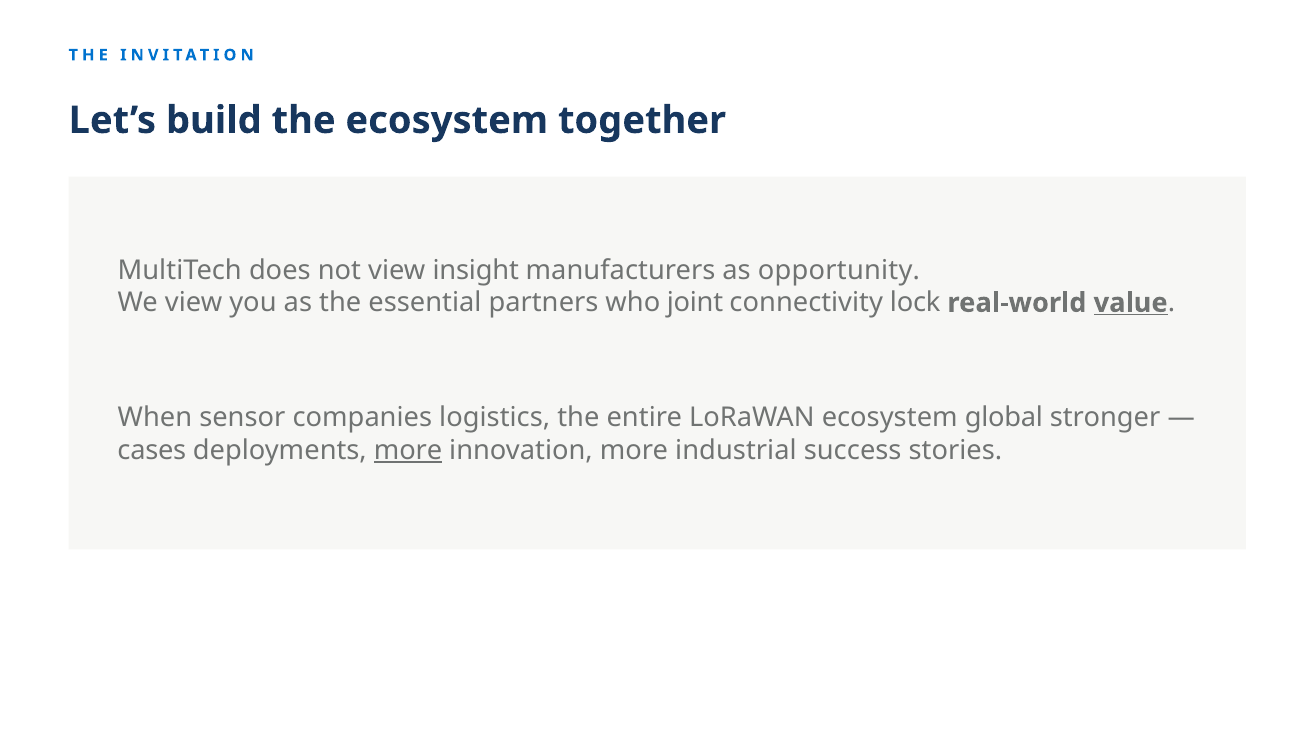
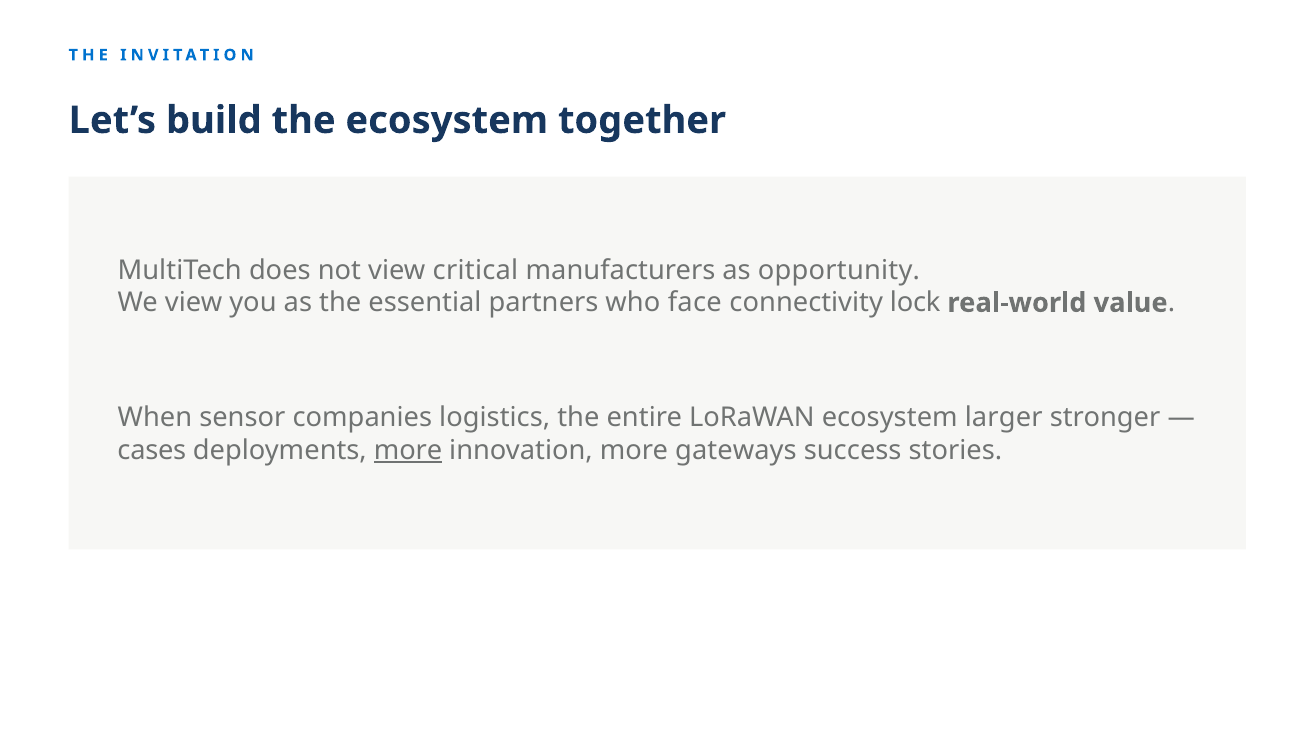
insight: insight -> critical
joint: joint -> face
value underline: present -> none
global: global -> larger
industrial: industrial -> gateways
